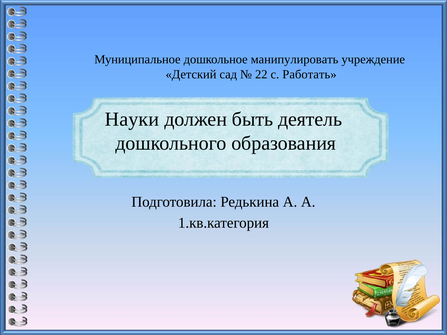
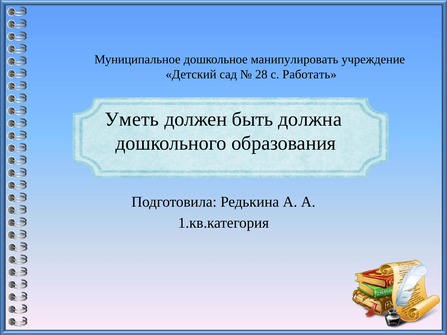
22: 22 -> 28
Науки: Науки -> Уметь
деятель: деятель -> должна
